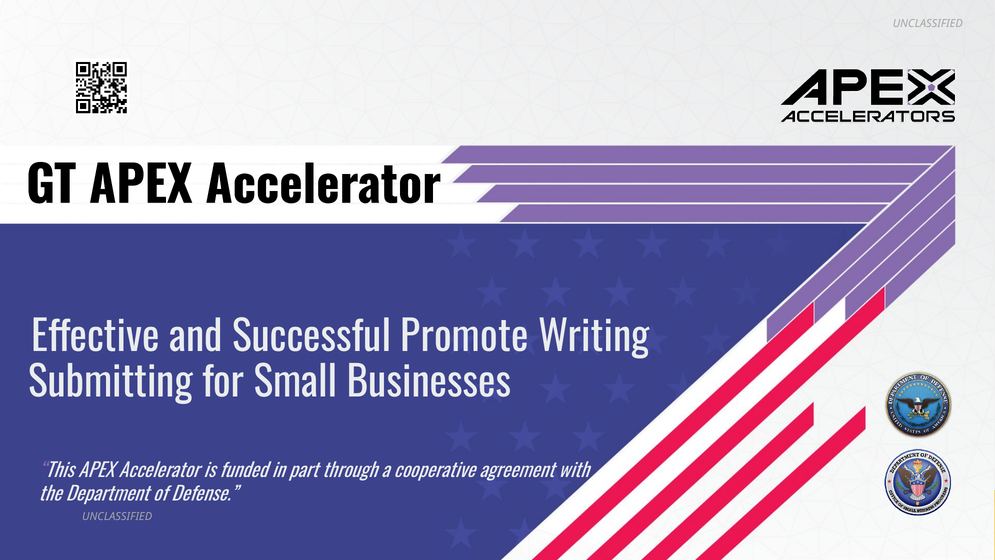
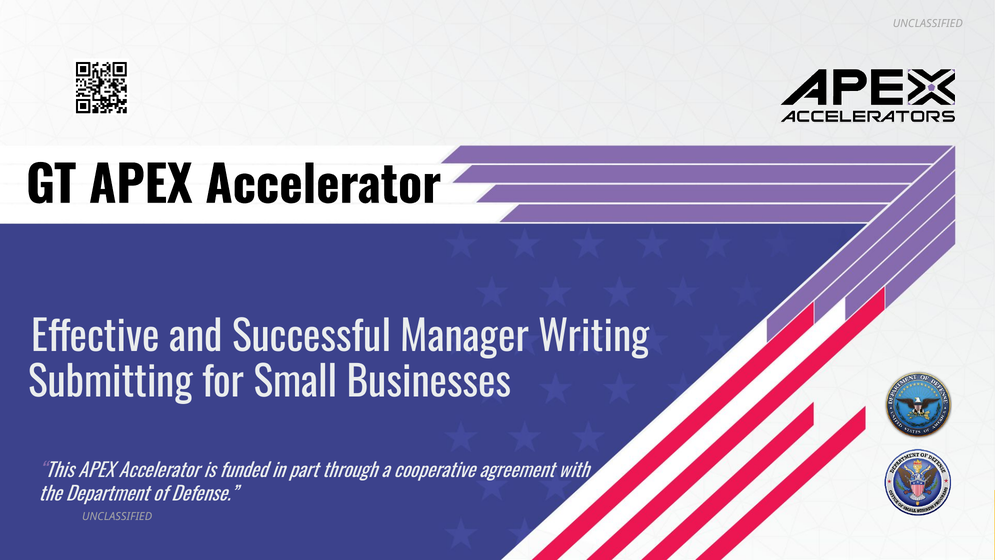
Promote: Promote -> Manager
